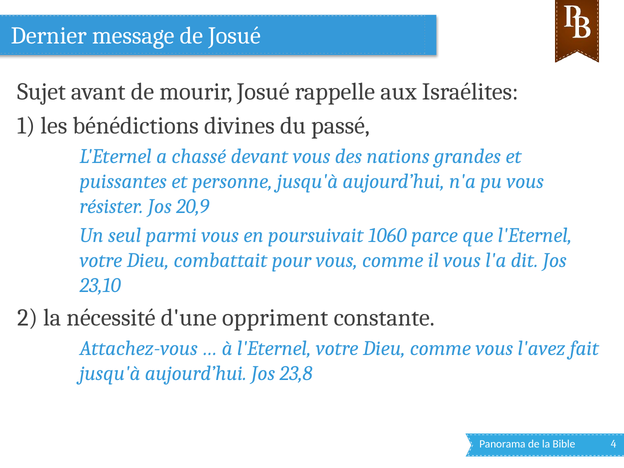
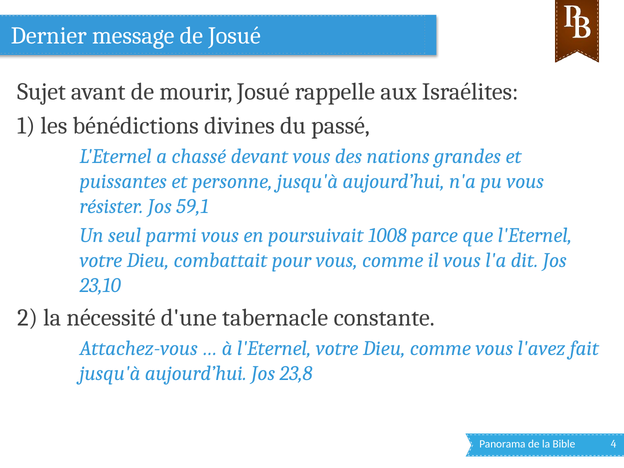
20,9: 20,9 -> 59,1
1060: 1060 -> 1008
oppriment: oppriment -> tabernacle
